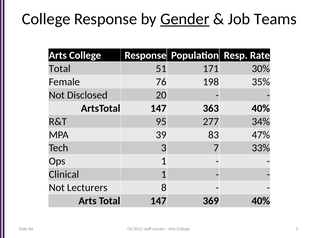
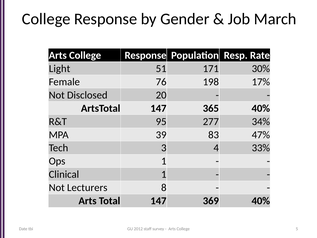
Gender underline: present -> none
Teams: Teams -> March
Total at (60, 68): Total -> Light
35%: 35% -> 17%
363: 363 -> 365
7: 7 -> 4
